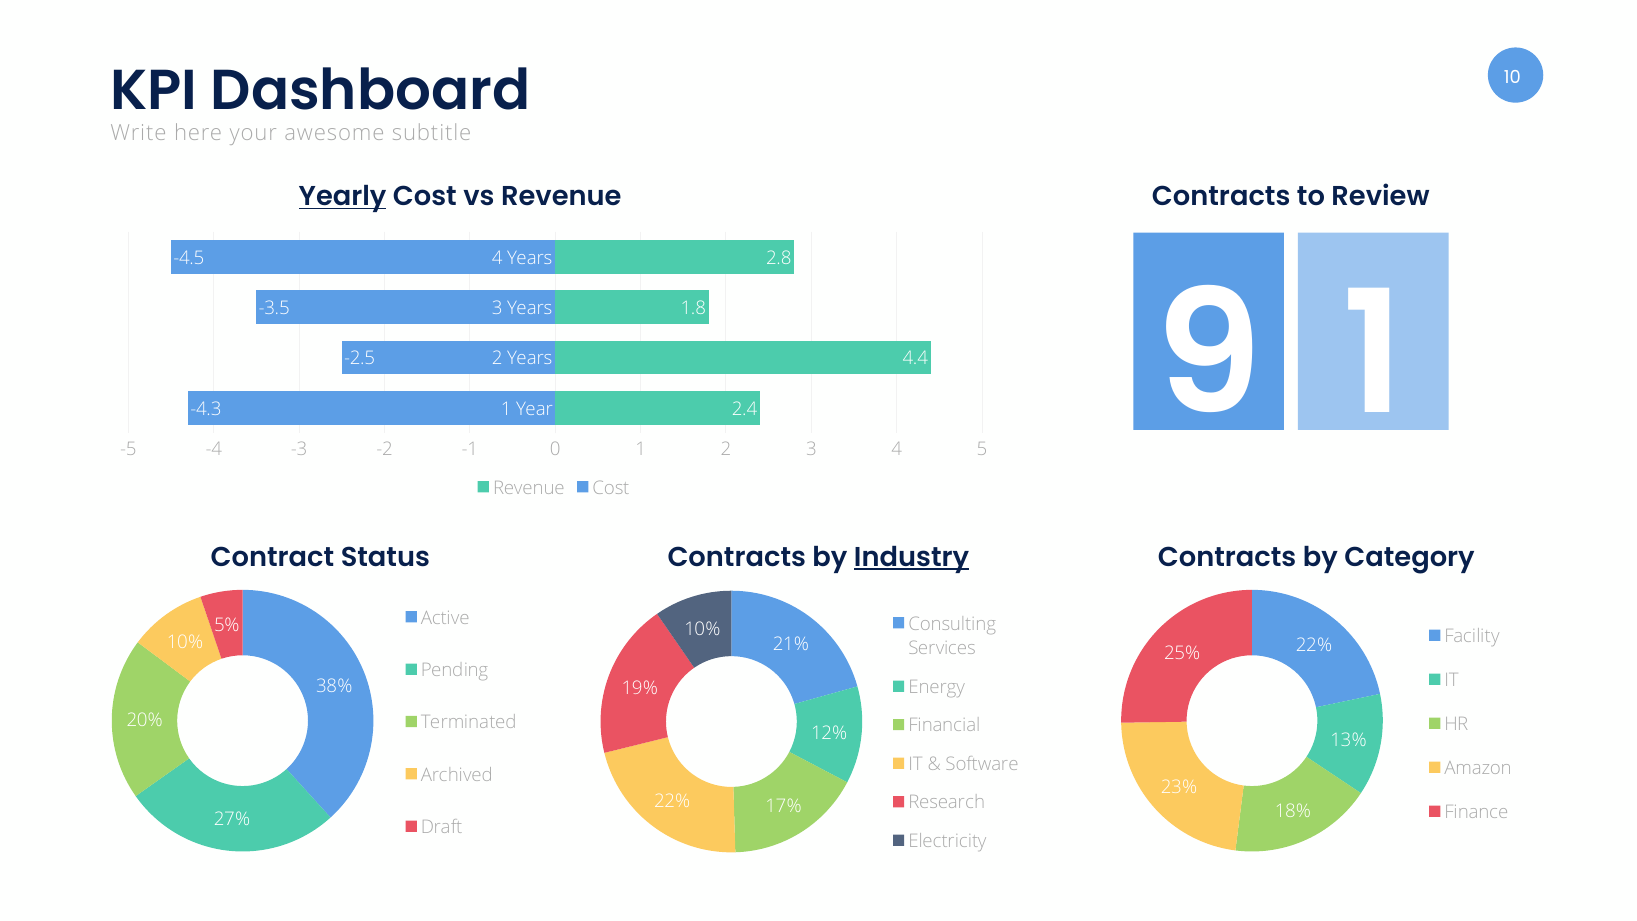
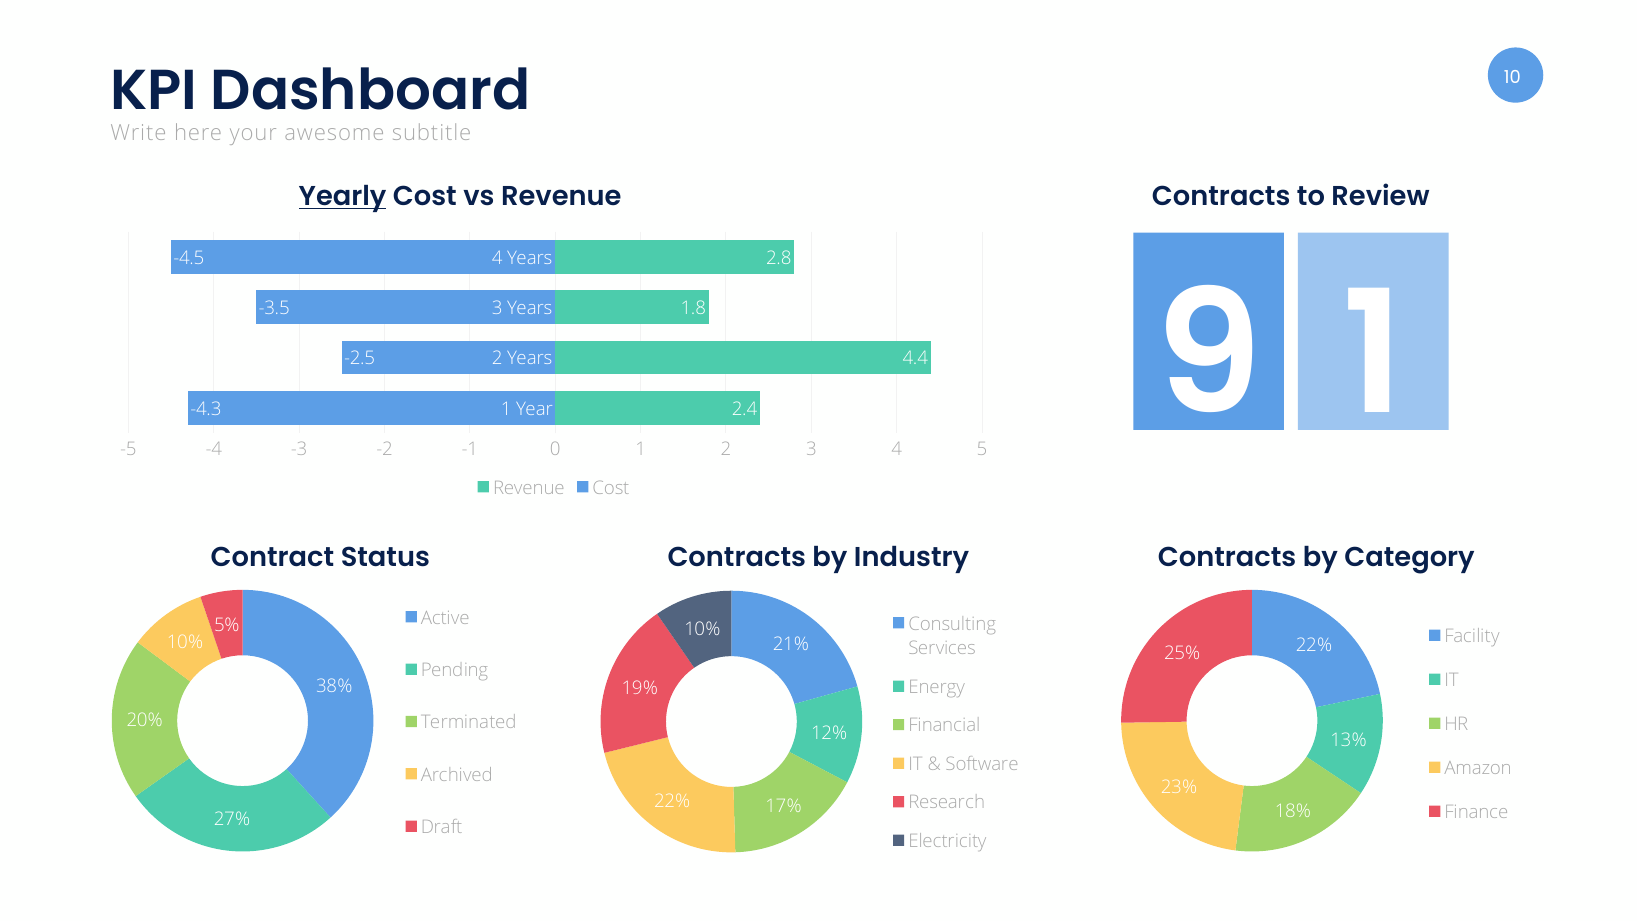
Industry underline: present -> none
